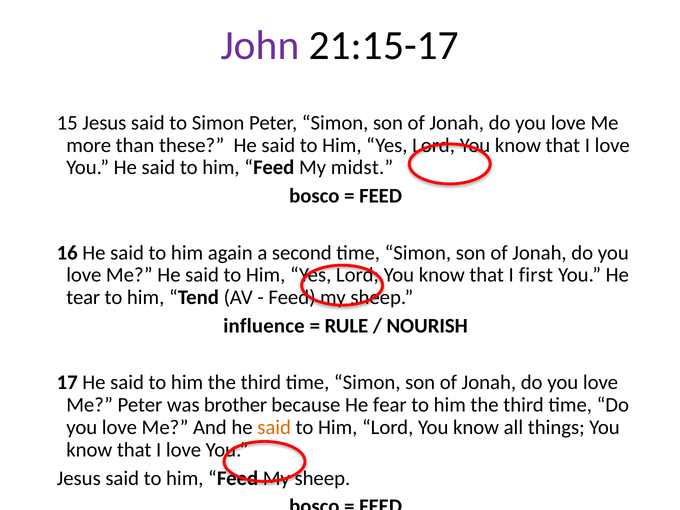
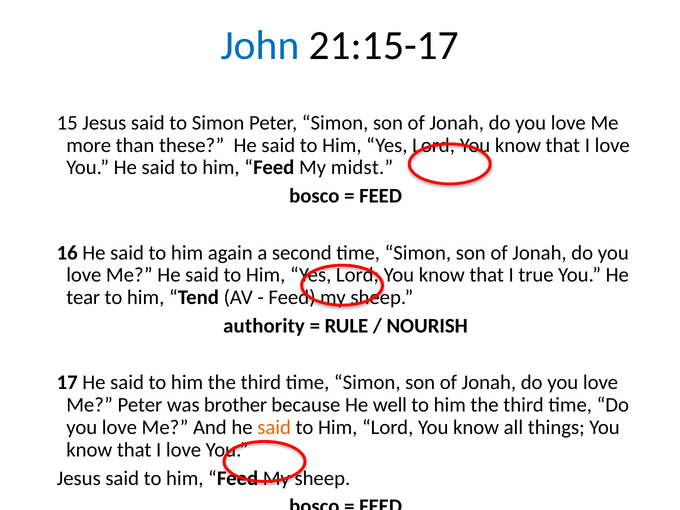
John colour: purple -> blue
first: first -> true
influence: influence -> authority
fear: fear -> well
